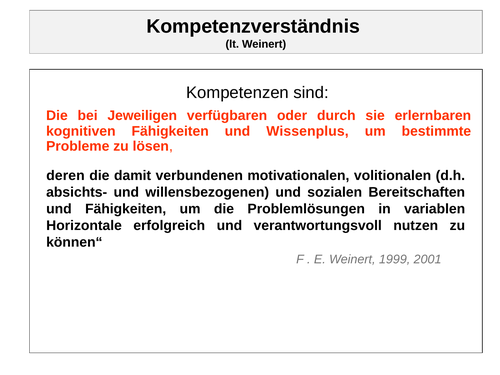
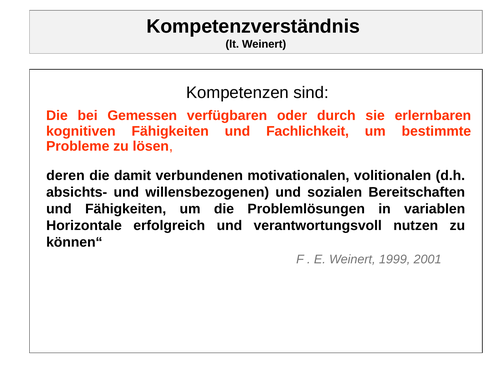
Jeweiligen: Jeweiligen -> Gemessen
Wissenplus: Wissenplus -> Fachlichkeit
